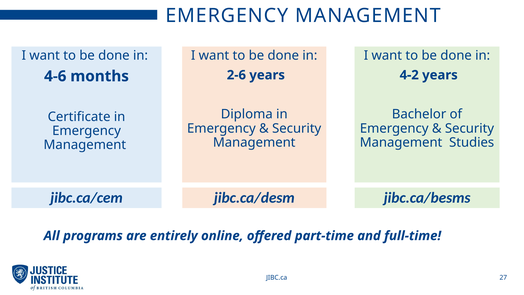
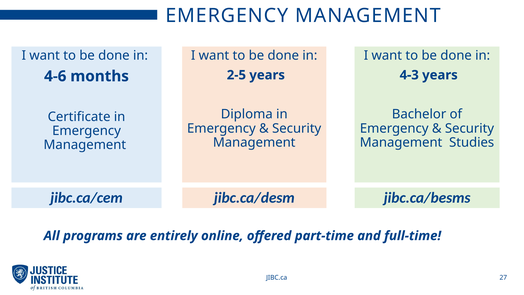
2-6: 2-6 -> 2-5
4-2: 4-2 -> 4-3
